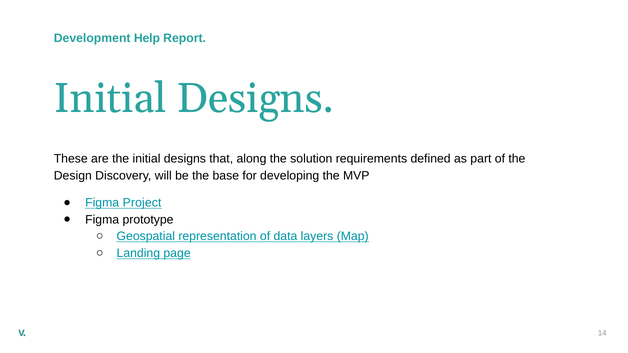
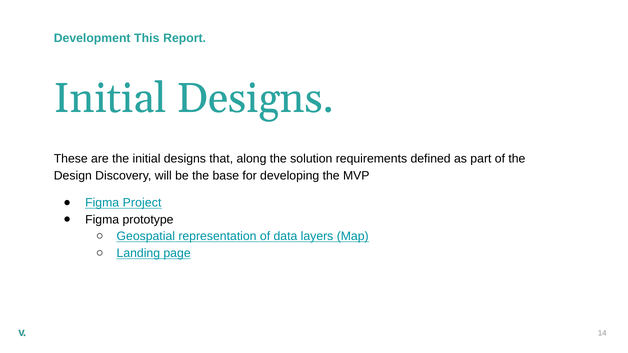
Help: Help -> This
